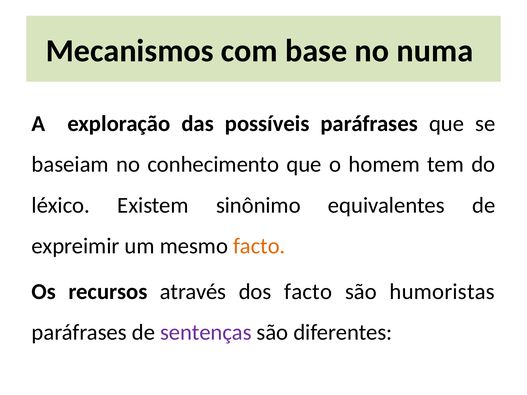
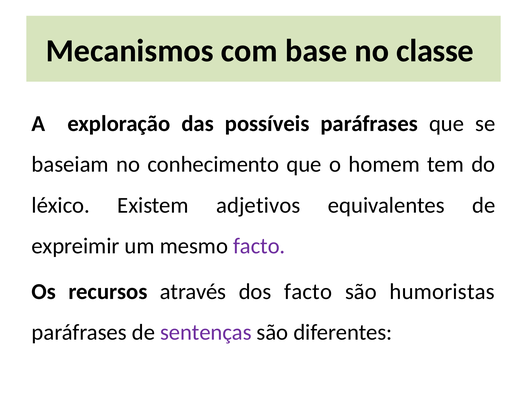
numa: numa -> classe
sinônimo: sinônimo -> adjetivos
facto at (259, 246) colour: orange -> purple
